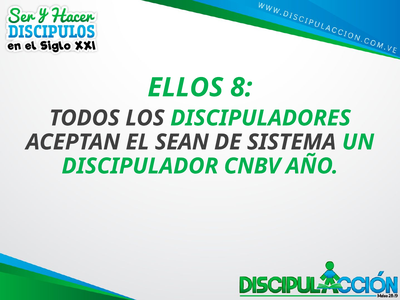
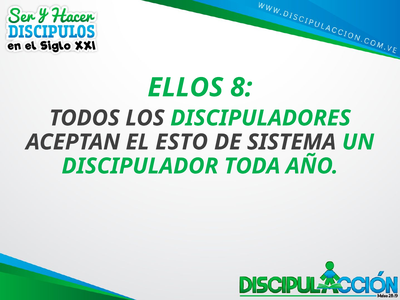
SEAN: SEAN -> ESTO
CNBV: CNBV -> TODA
